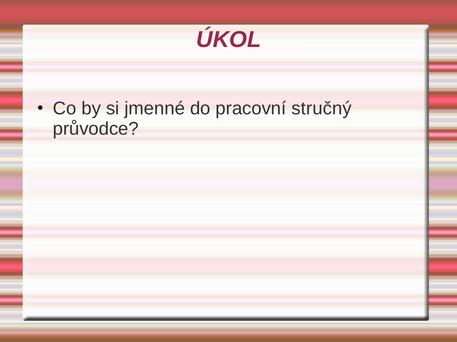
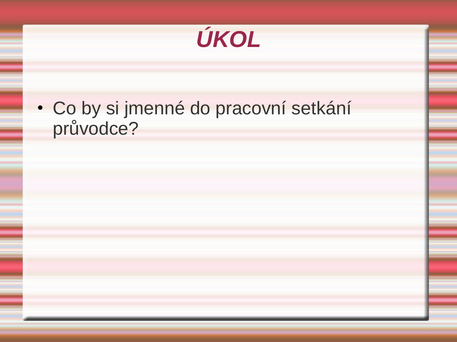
stručný: stručný -> setkání
